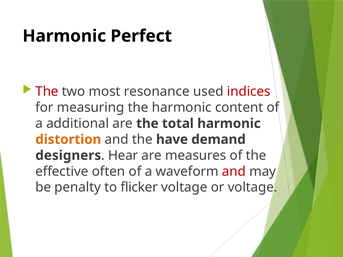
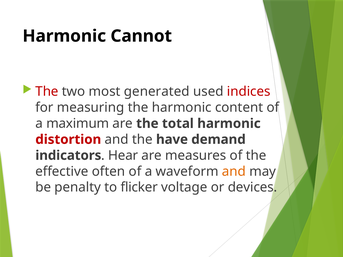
Perfect: Perfect -> Cannot
resonance: resonance -> generated
additional: additional -> maximum
distortion colour: orange -> red
designers: designers -> indicators
and at (234, 172) colour: red -> orange
or voltage: voltage -> devices
